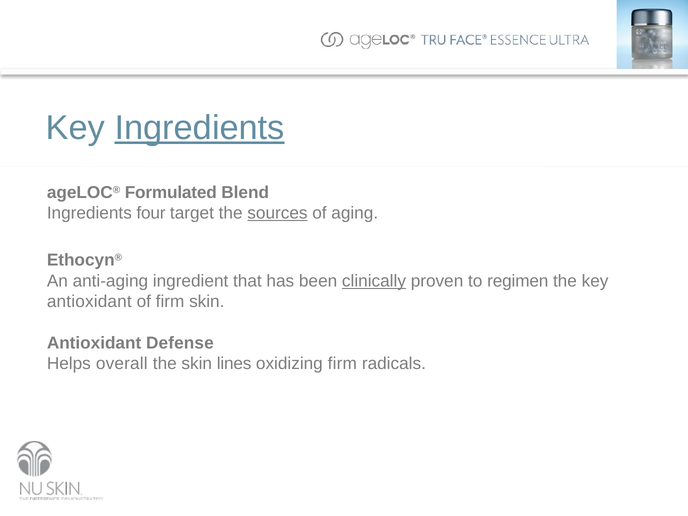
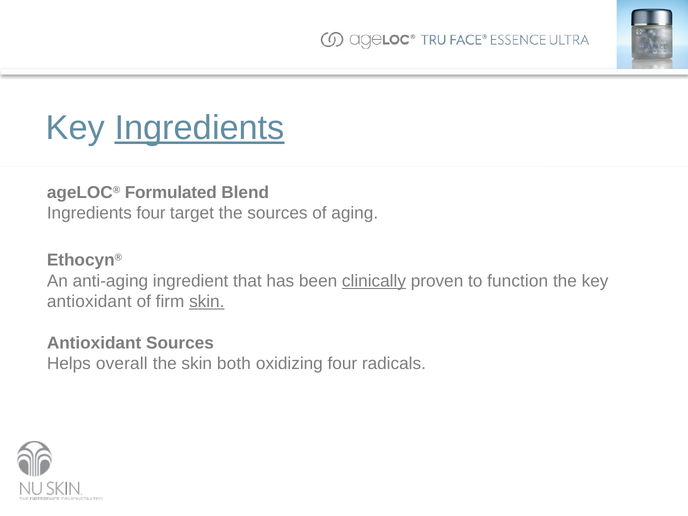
sources at (277, 213) underline: present -> none
regimen: regimen -> function
skin at (207, 302) underline: none -> present
Antioxidant Defense: Defense -> Sources
lines: lines -> both
oxidizing firm: firm -> four
